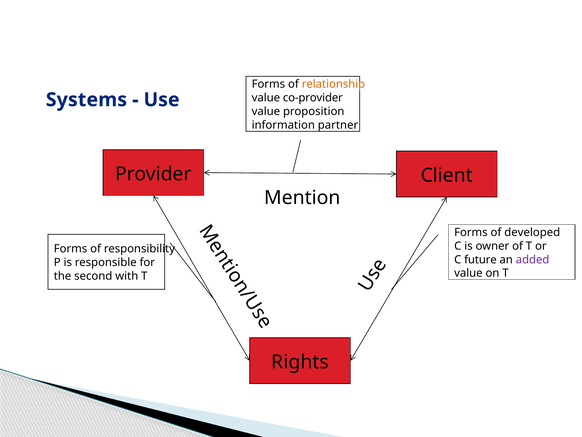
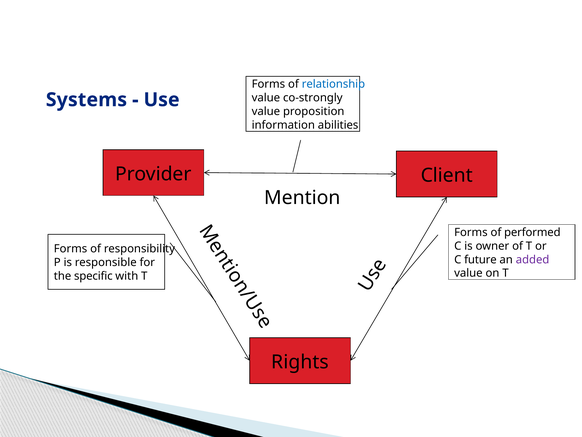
relationship colour: orange -> blue
co-provider: co-provider -> co-strongly
partner: partner -> abilities
developed: developed -> performed
second: second -> specific
